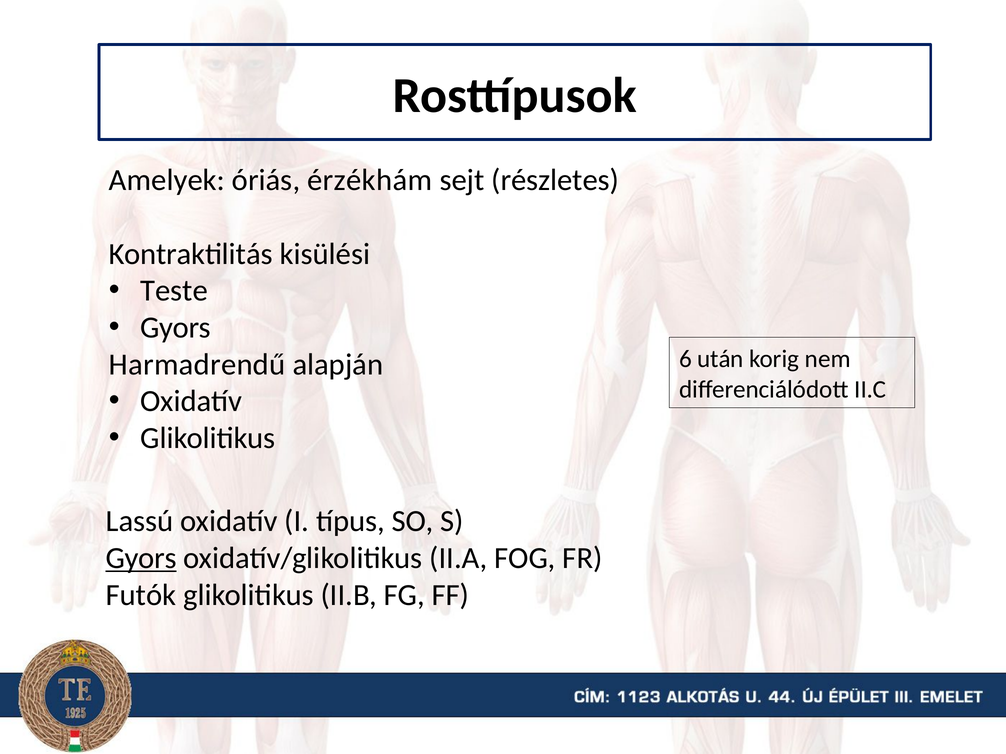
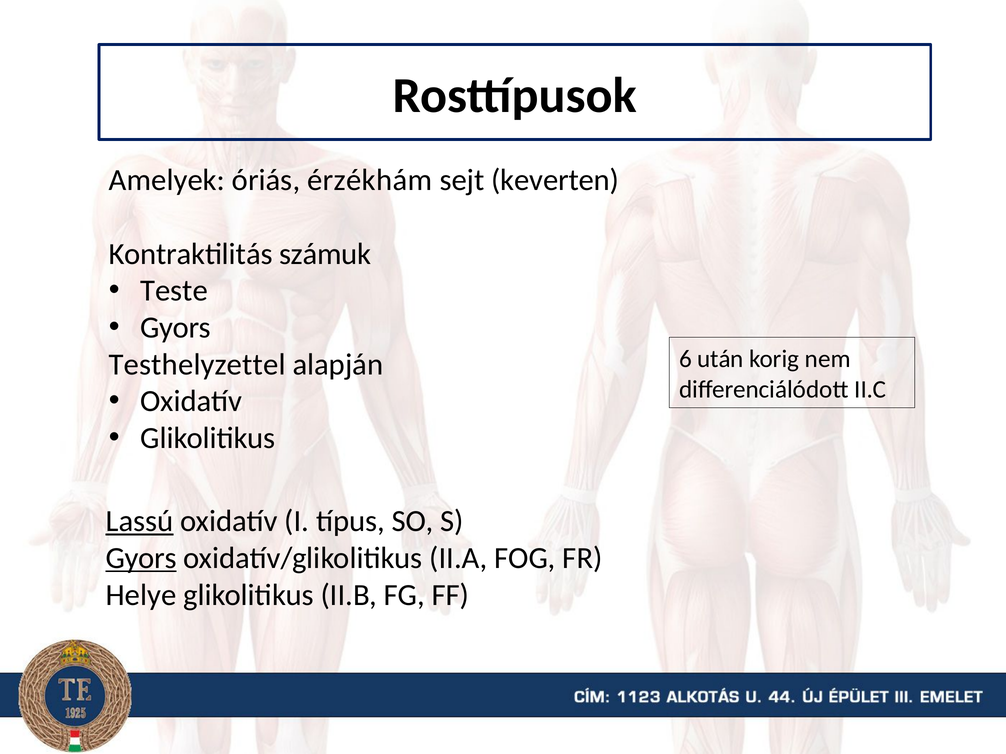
részletes: részletes -> keverten
kisülési: kisülési -> számuk
Harmadrendű: Harmadrendű -> Testhelyzettel
Lassú underline: none -> present
Futók: Futók -> Helye
